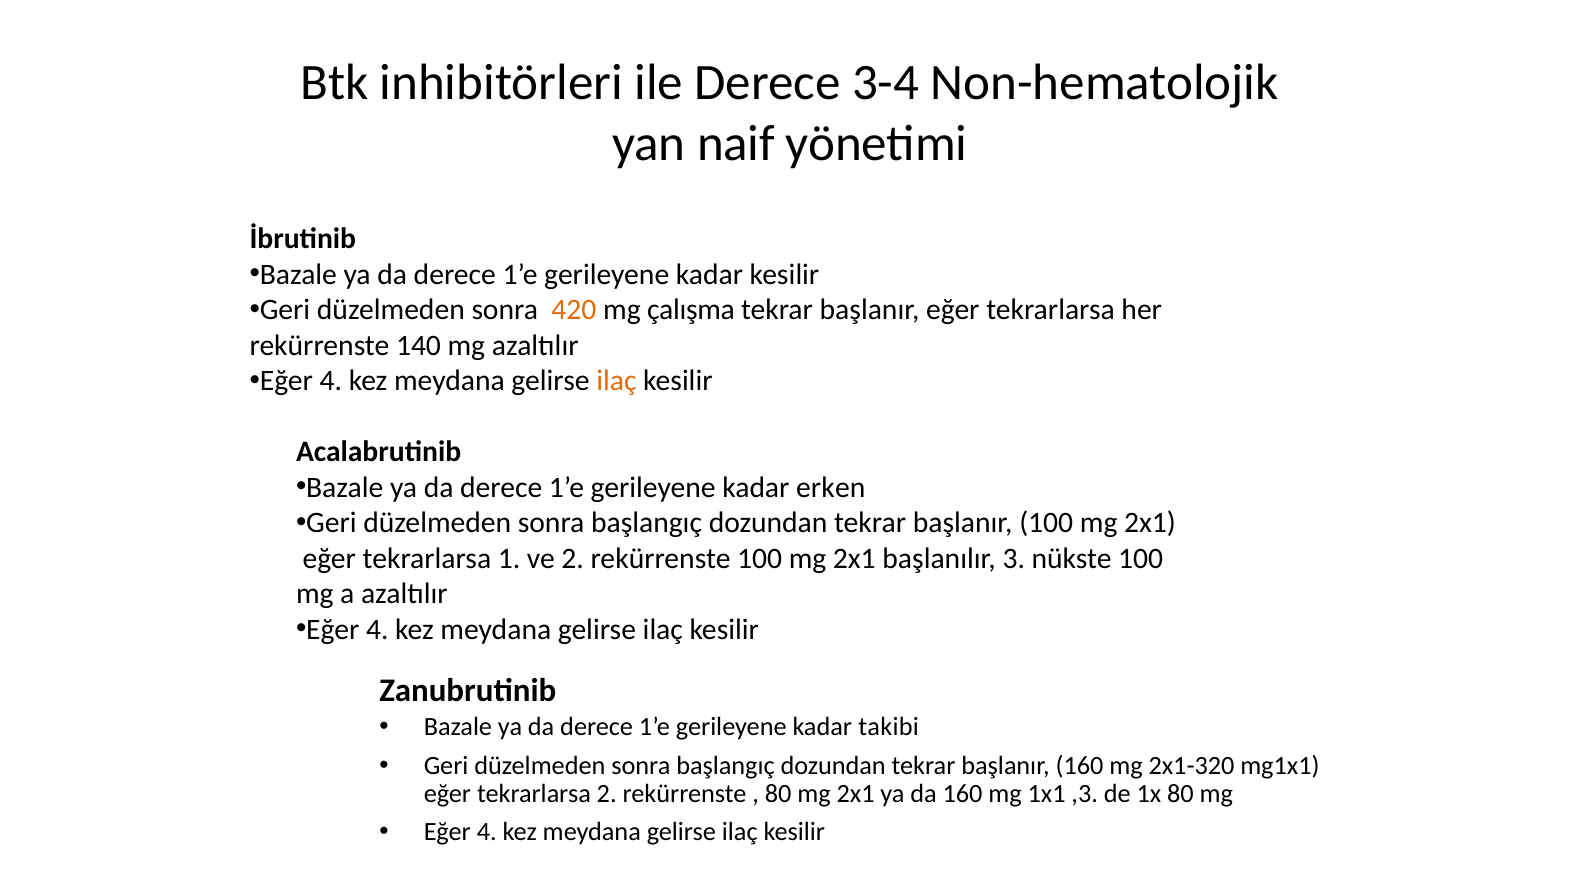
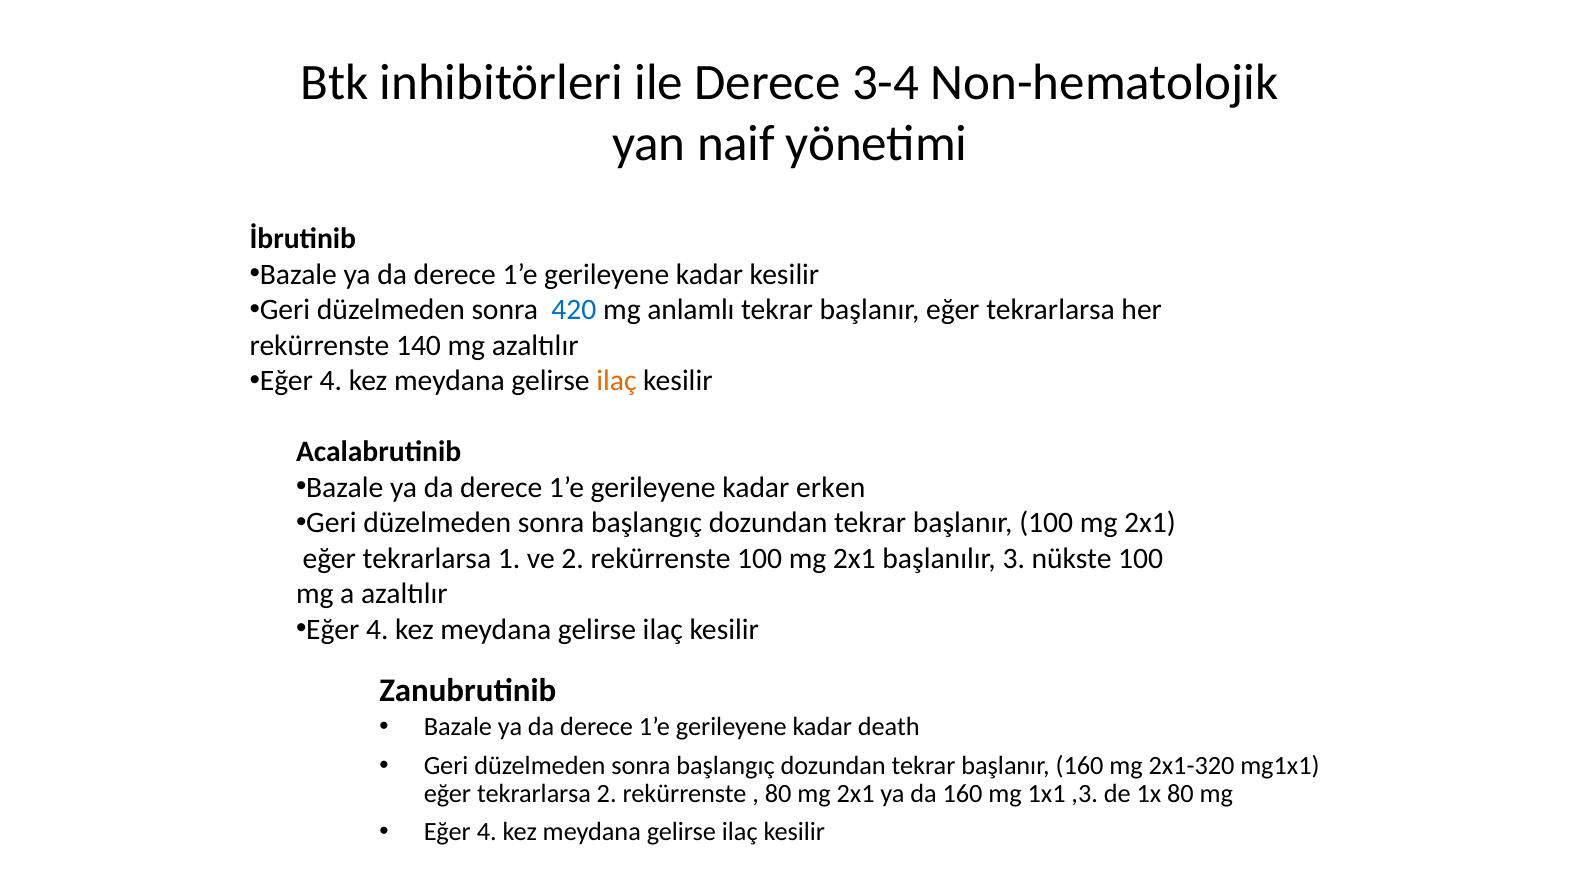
420 colour: orange -> blue
çalışma: çalışma -> anlamlı
takibi: takibi -> death
